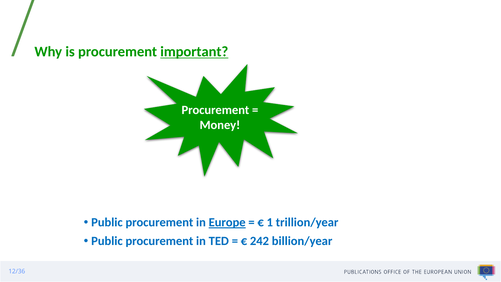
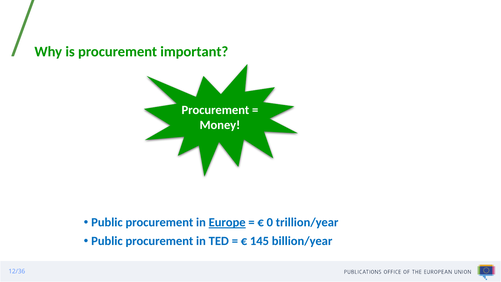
important underline: present -> none
1: 1 -> 0
242: 242 -> 145
